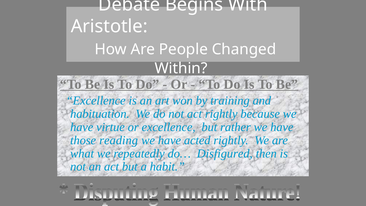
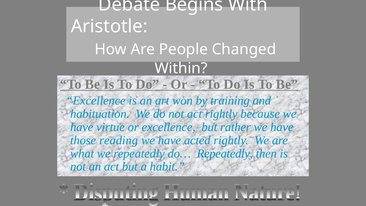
do… Disfigured: Disfigured -> Repeatedly
